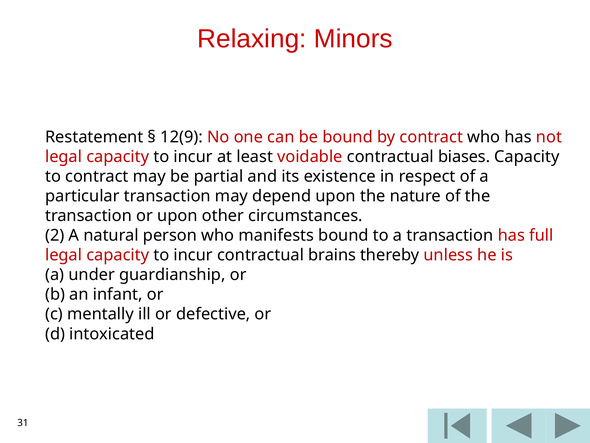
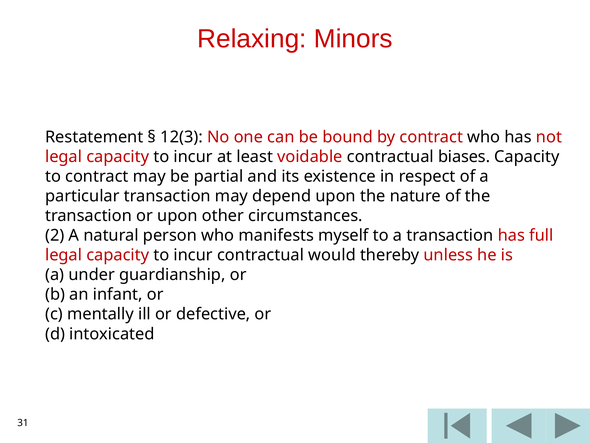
12(9: 12(9 -> 12(3
manifests bound: bound -> myself
brains: brains -> would
